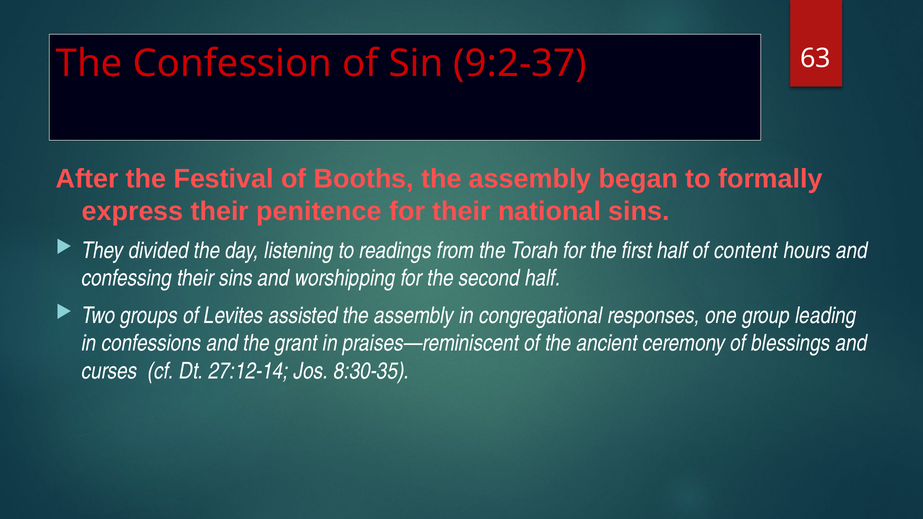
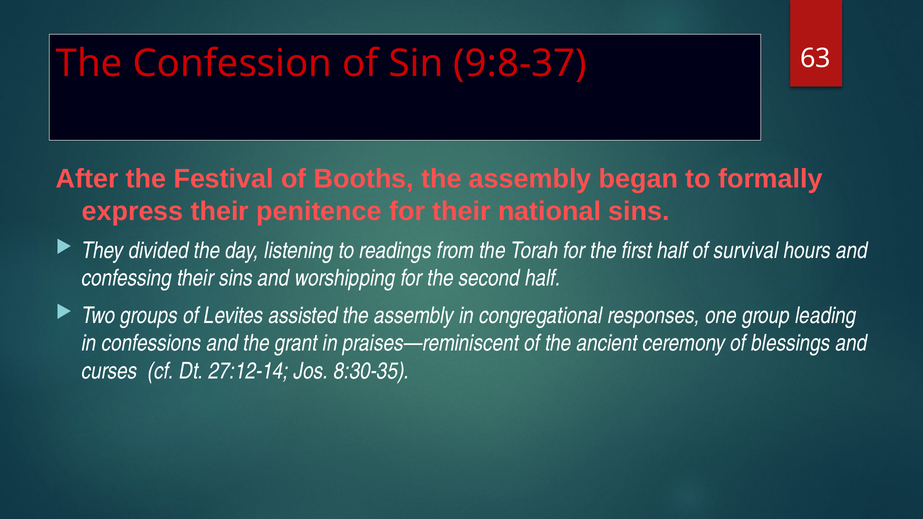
9:2-37: 9:2-37 -> 9:8-37
content: content -> survival
